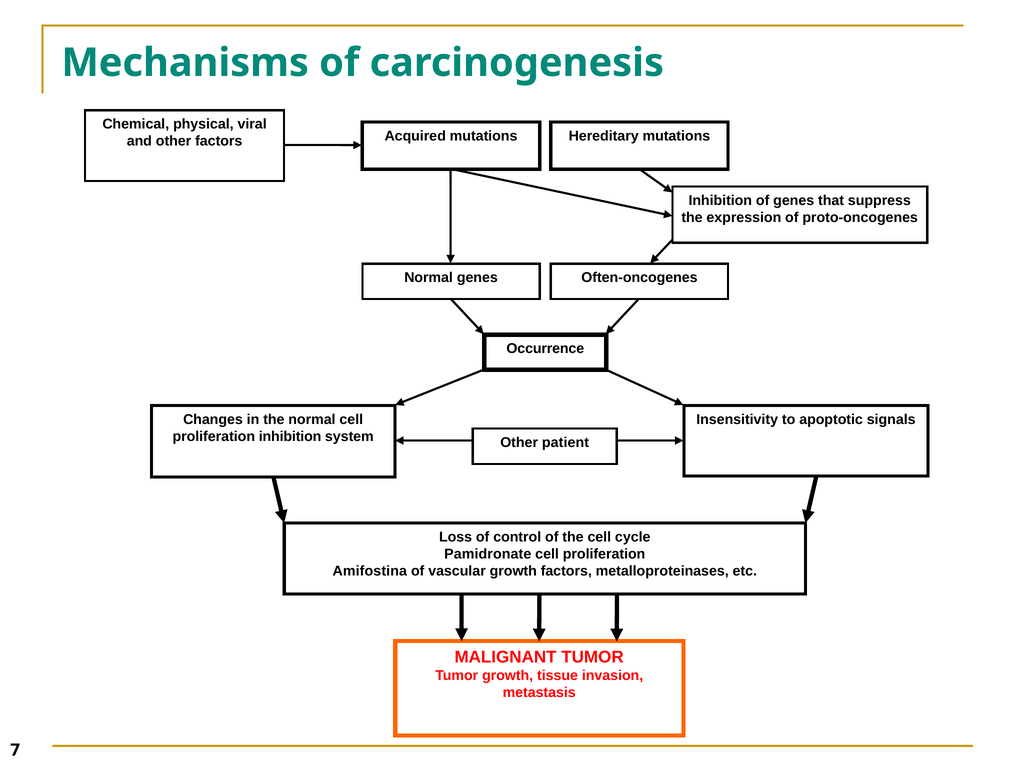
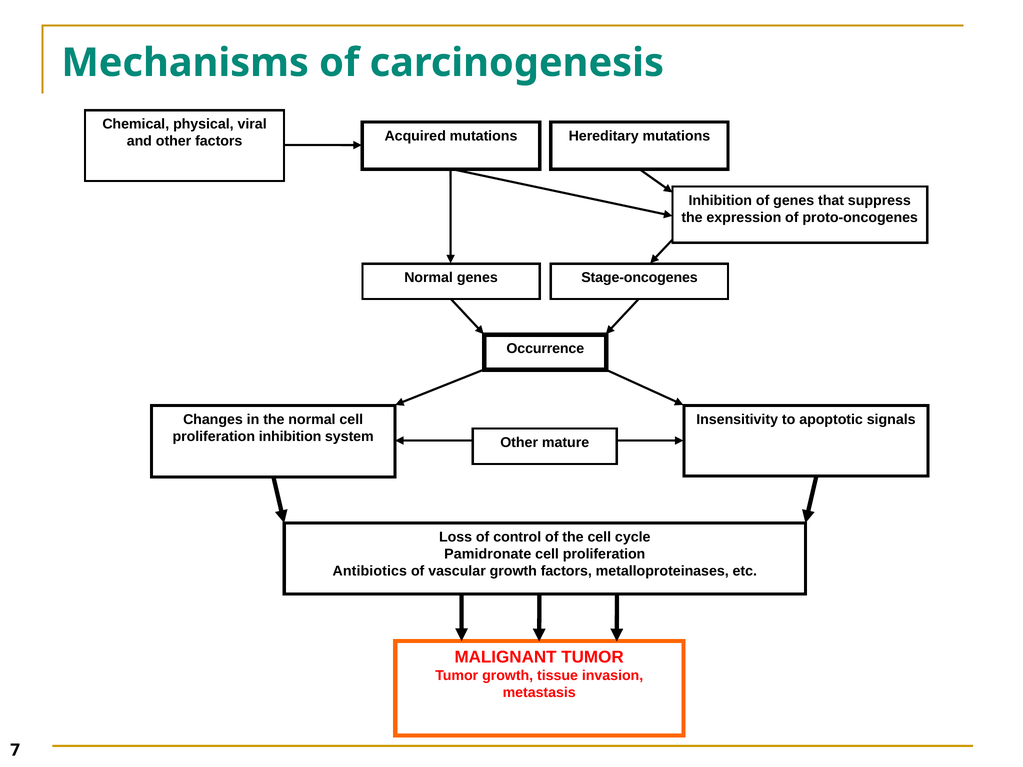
Often-oncogenes: Often-oncogenes -> Stage-oncogenes
patient: patient -> mature
Amifostina: Amifostina -> Antibiotics
